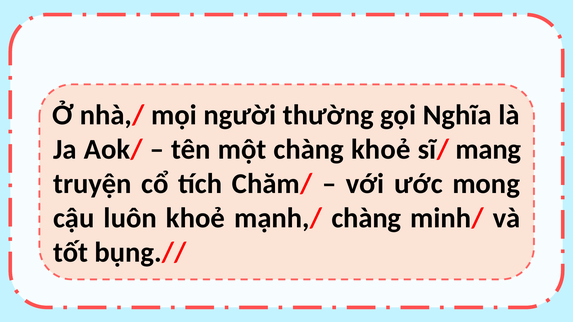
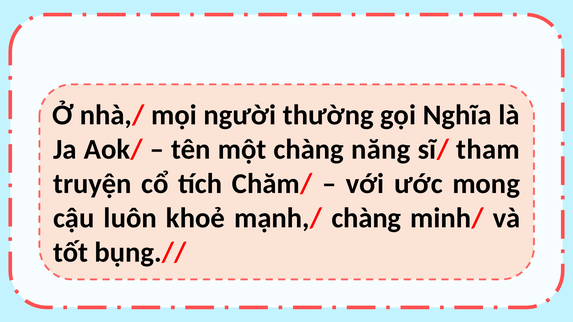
chàng khoẻ: khoẻ -> năng
mang: mang -> tham
